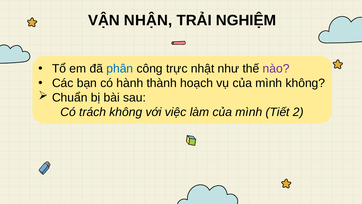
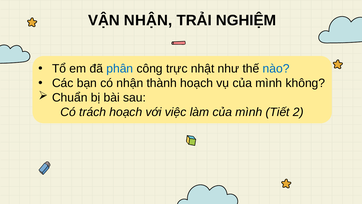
nào colour: purple -> blue
có hành: hành -> nhận
trách không: không -> hoạch
